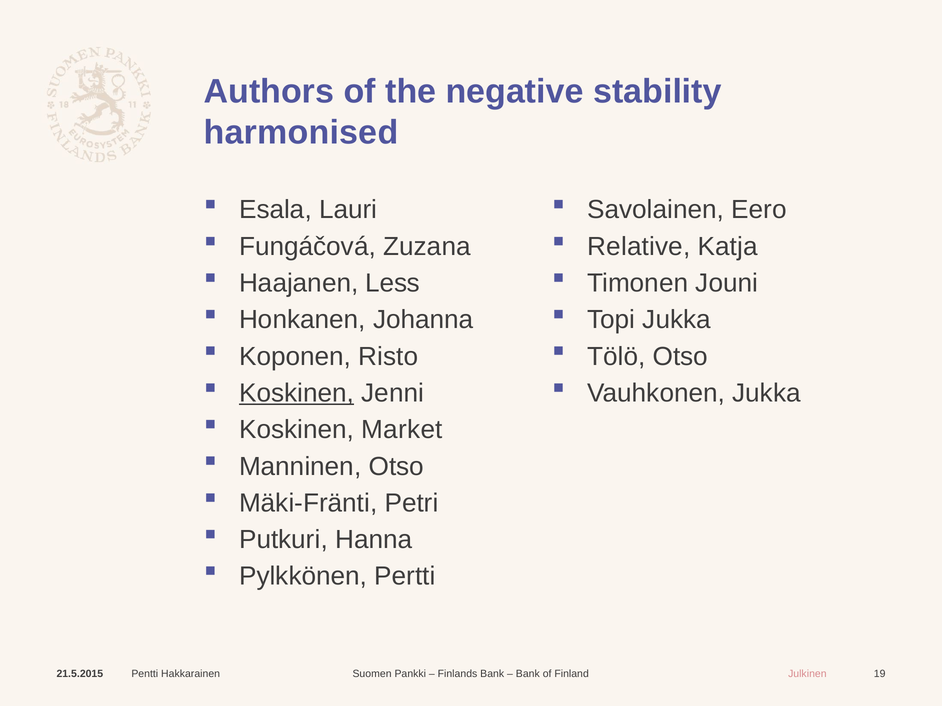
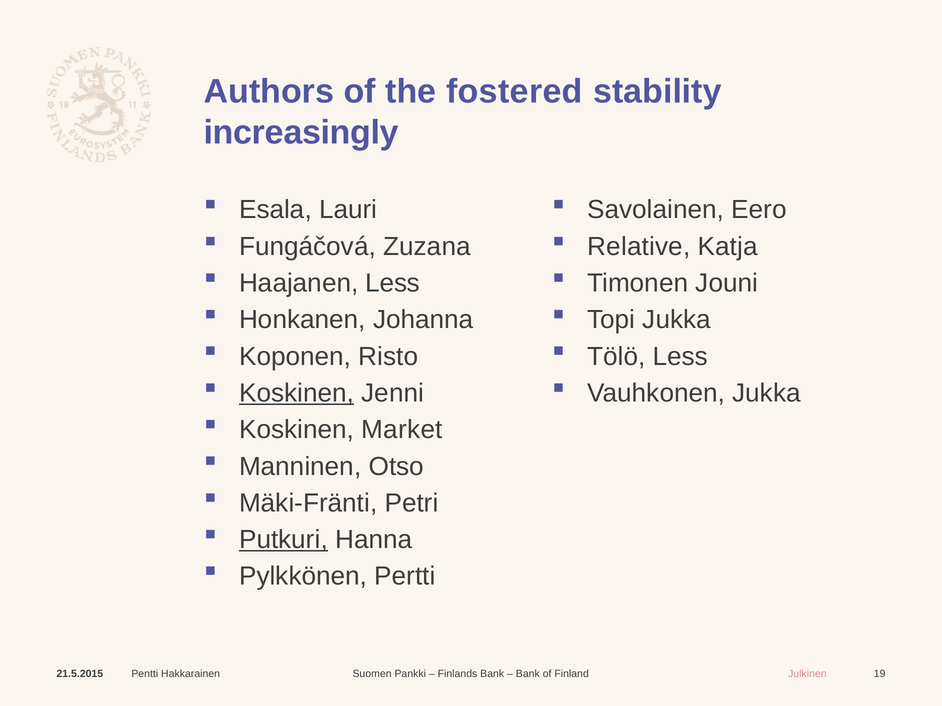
negative: negative -> fostered
harmonised: harmonised -> increasingly
Tölö Otso: Otso -> Less
Putkuri underline: none -> present
